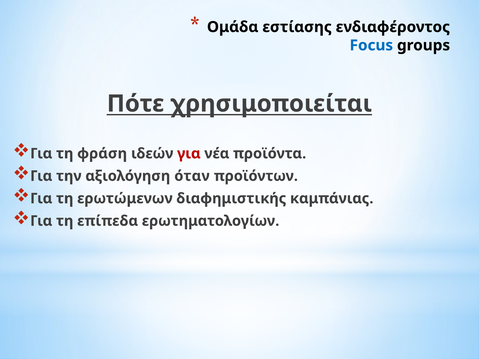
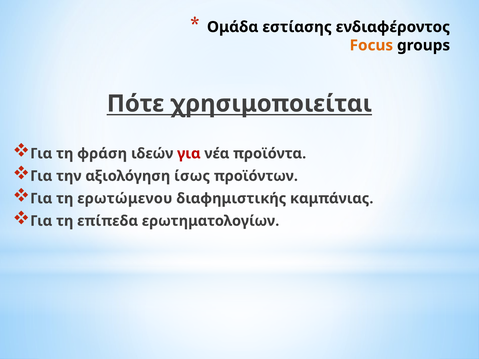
Focus colour: blue -> orange
όταν: όταν -> ίσως
ερωτώμενων: ερωτώμενων -> ερωτώμενου
